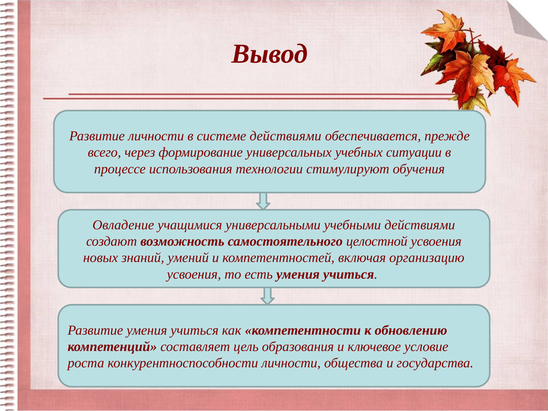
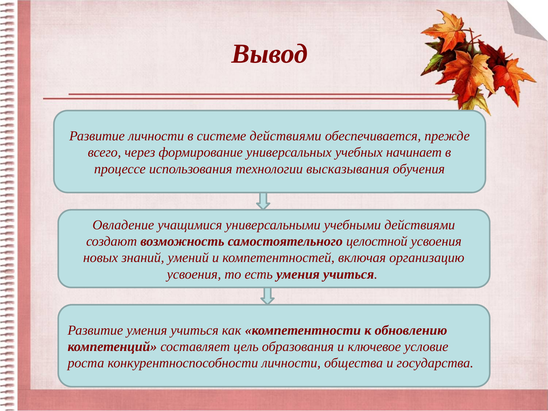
ситуации: ситуации -> начинает
стимулируют: стимулируют -> высказывания
